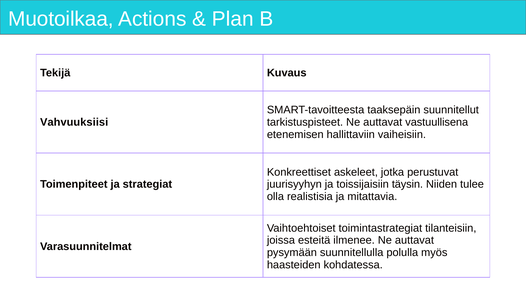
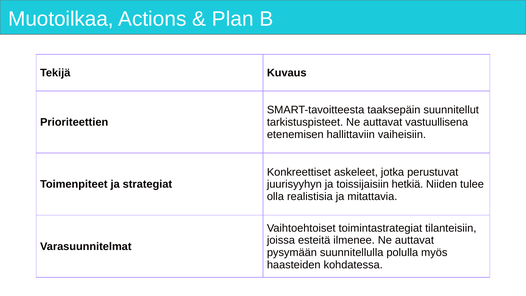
Vahvuuksiisi: Vahvuuksiisi -> Prioriteettien
täysin: täysin -> hetkiä
